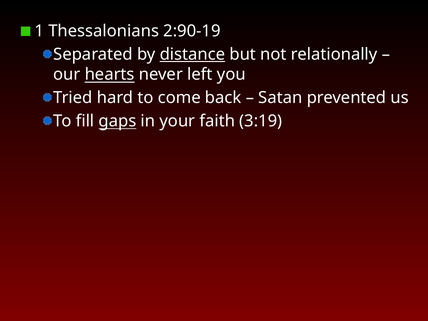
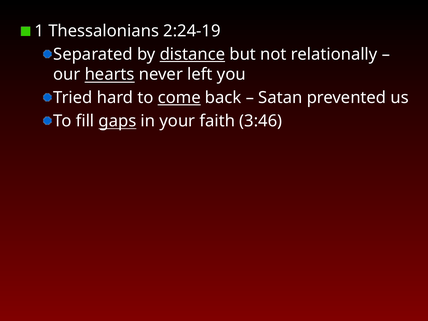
2:90-19: 2:90-19 -> 2:24-19
come underline: none -> present
3:19: 3:19 -> 3:46
